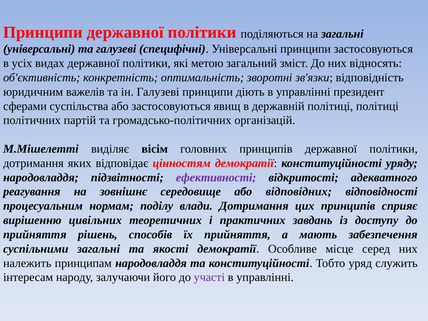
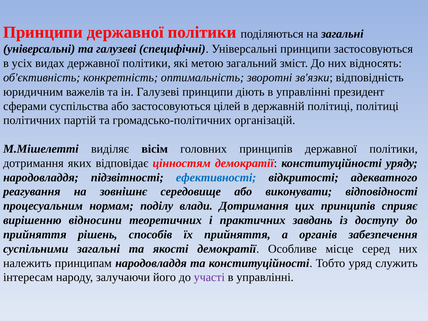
явищ: явищ -> цілей
ефективності colour: purple -> blue
відповідних: відповідних -> виконувати
цивільних: цивільних -> відносини
мають: мають -> органів
